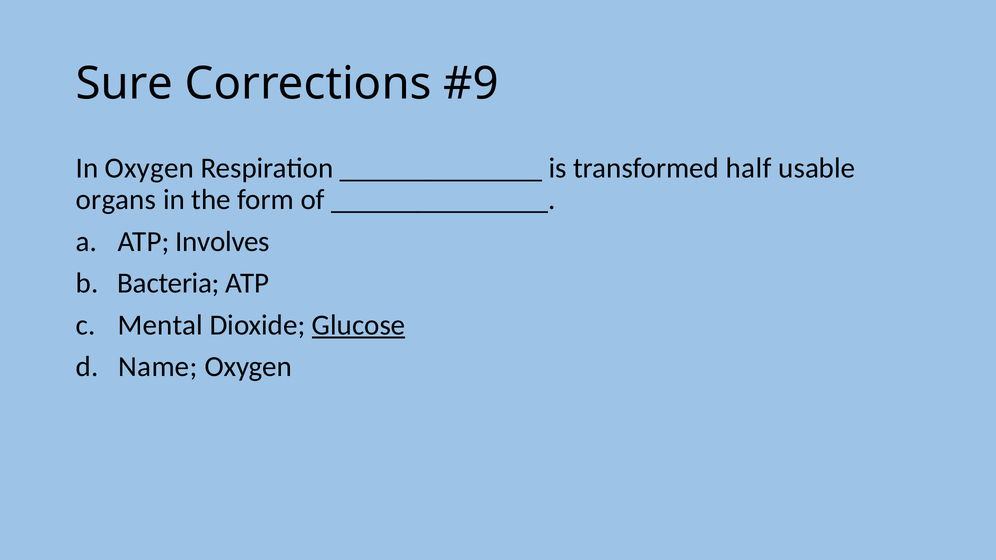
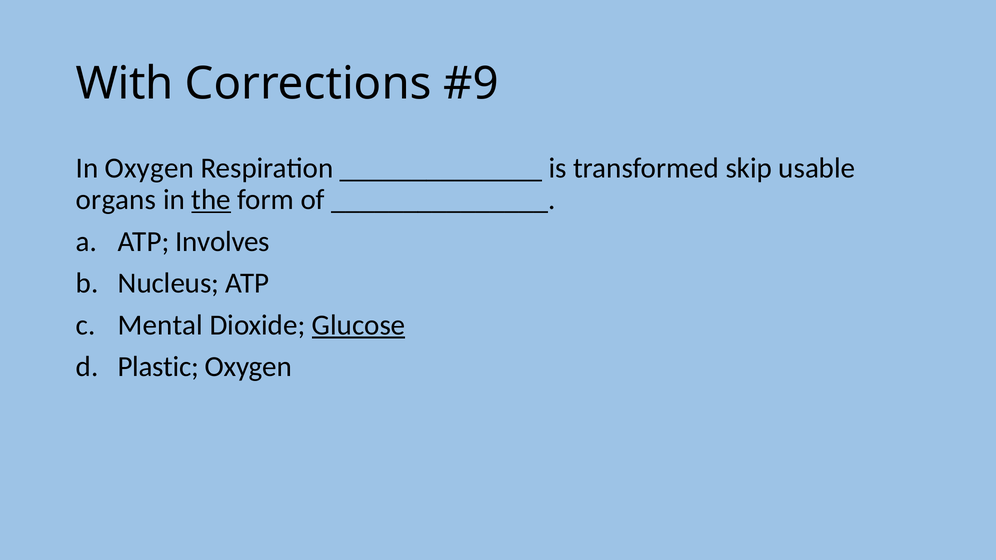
Sure: Sure -> With
half: half -> skip
the underline: none -> present
Bacteria: Bacteria -> Nucleus
Name: Name -> Plastic
